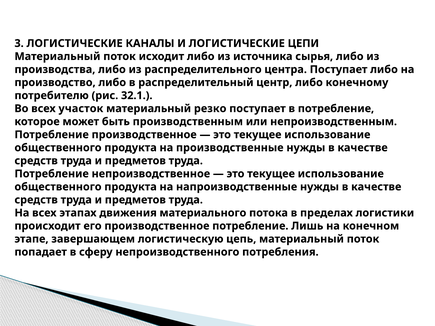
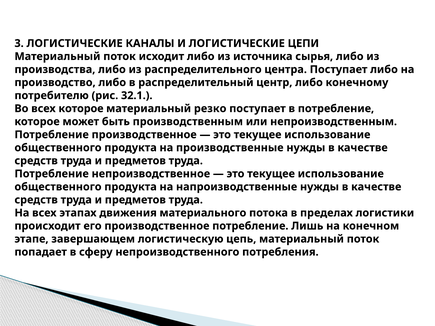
всех участок: участок -> которое
